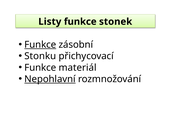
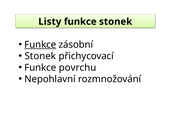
Stonku at (40, 56): Stonku -> Stonek
materiál: materiál -> povrchu
Nepohlavní underline: present -> none
